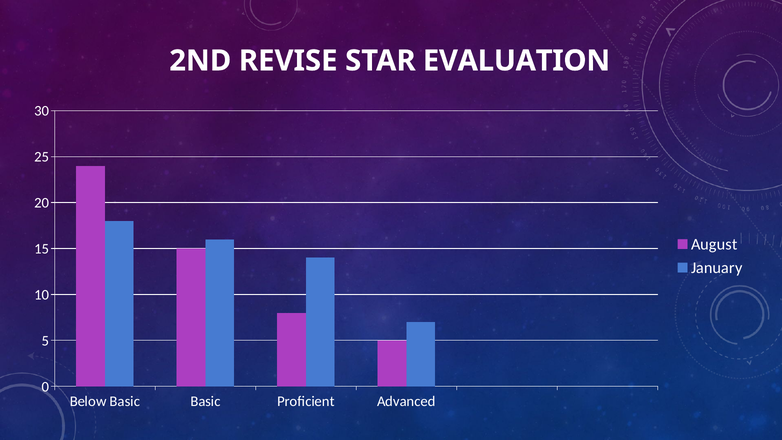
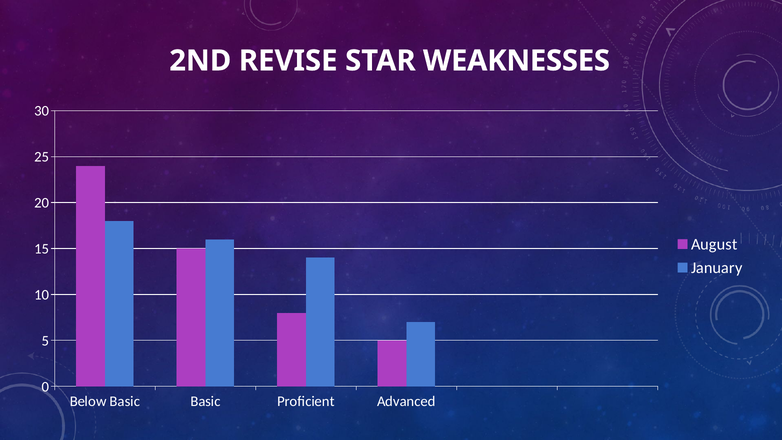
EVALUATION: EVALUATION -> WEAKNESSES
